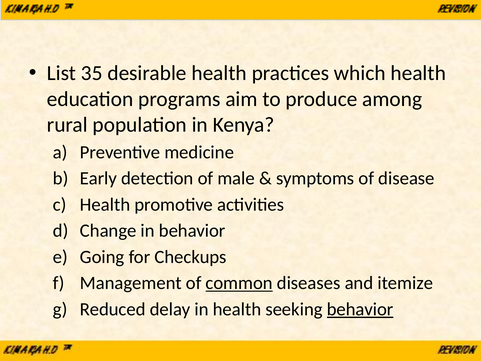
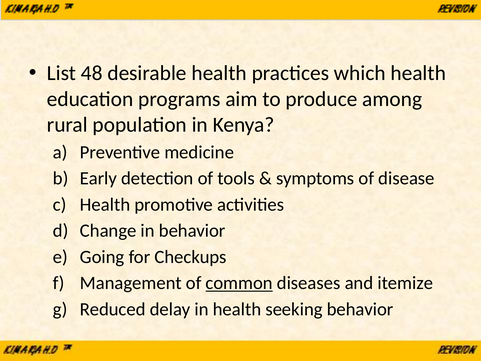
35: 35 -> 48
male: male -> tools
behavior at (360, 309) underline: present -> none
